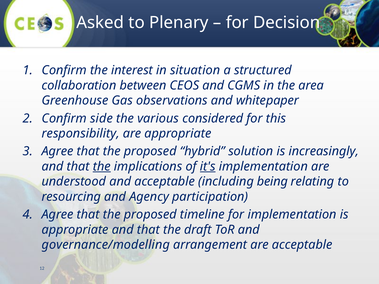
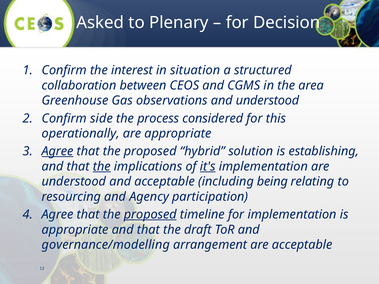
and whitepaper: whitepaper -> understood
various: various -> process
responsibility: responsibility -> operationally
Agree at (58, 151) underline: none -> present
increasingly: increasingly -> establishing
proposed at (150, 215) underline: none -> present
